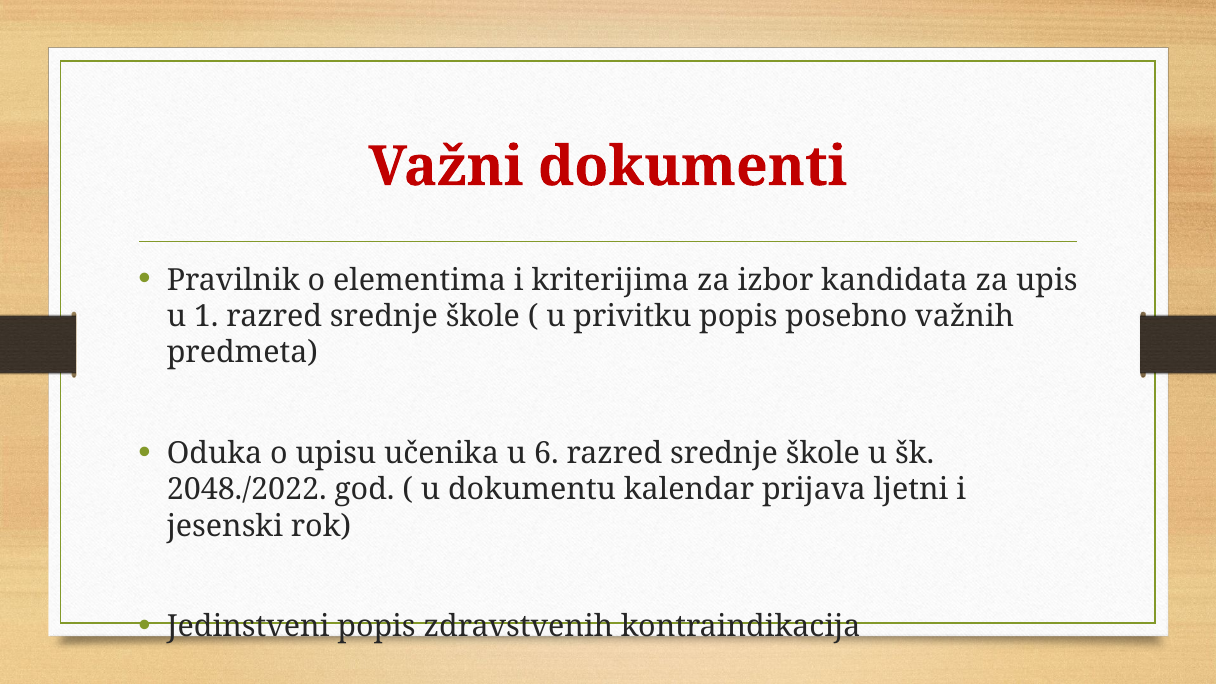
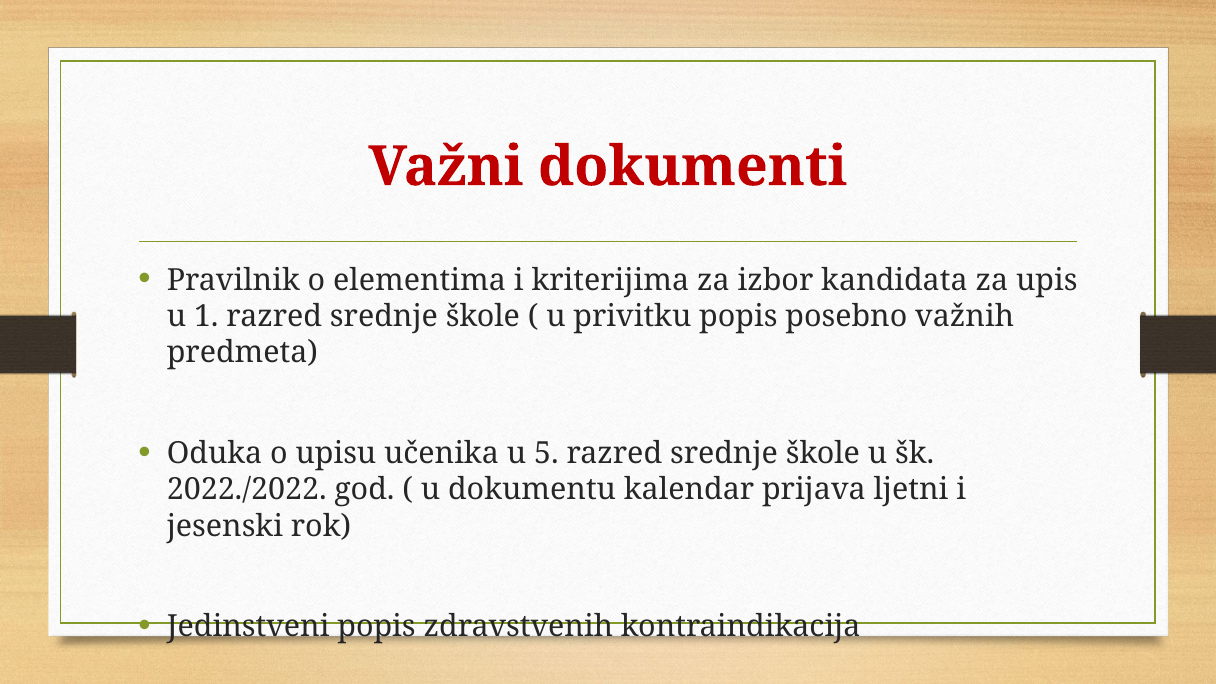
6: 6 -> 5
2048./2022: 2048./2022 -> 2022./2022
